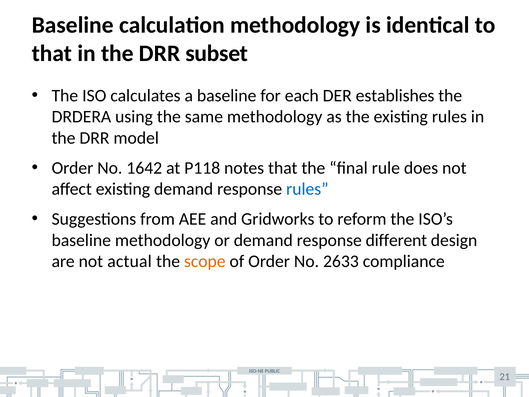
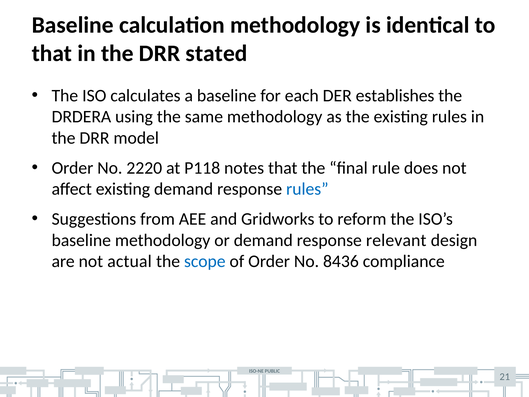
subset: subset -> stated
1642: 1642 -> 2220
different: different -> relevant
scope colour: orange -> blue
2633: 2633 -> 8436
